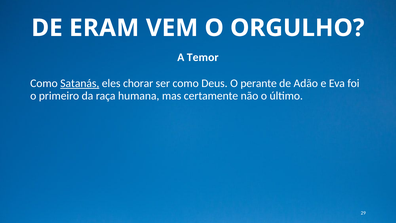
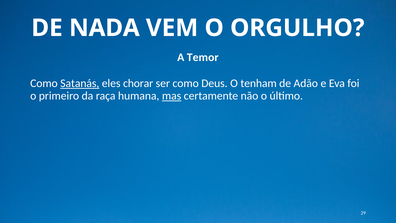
ERAM: ERAM -> NADA
perante: perante -> tenham
mas underline: none -> present
